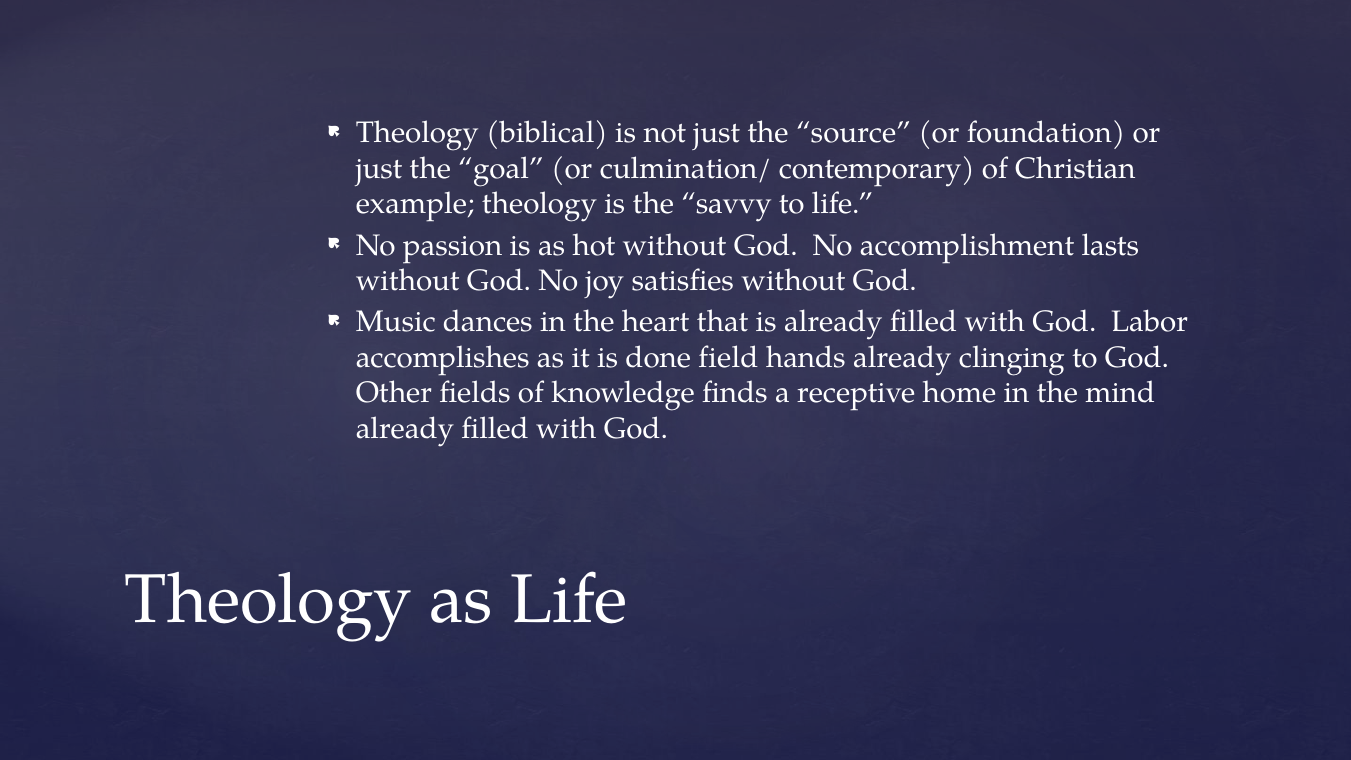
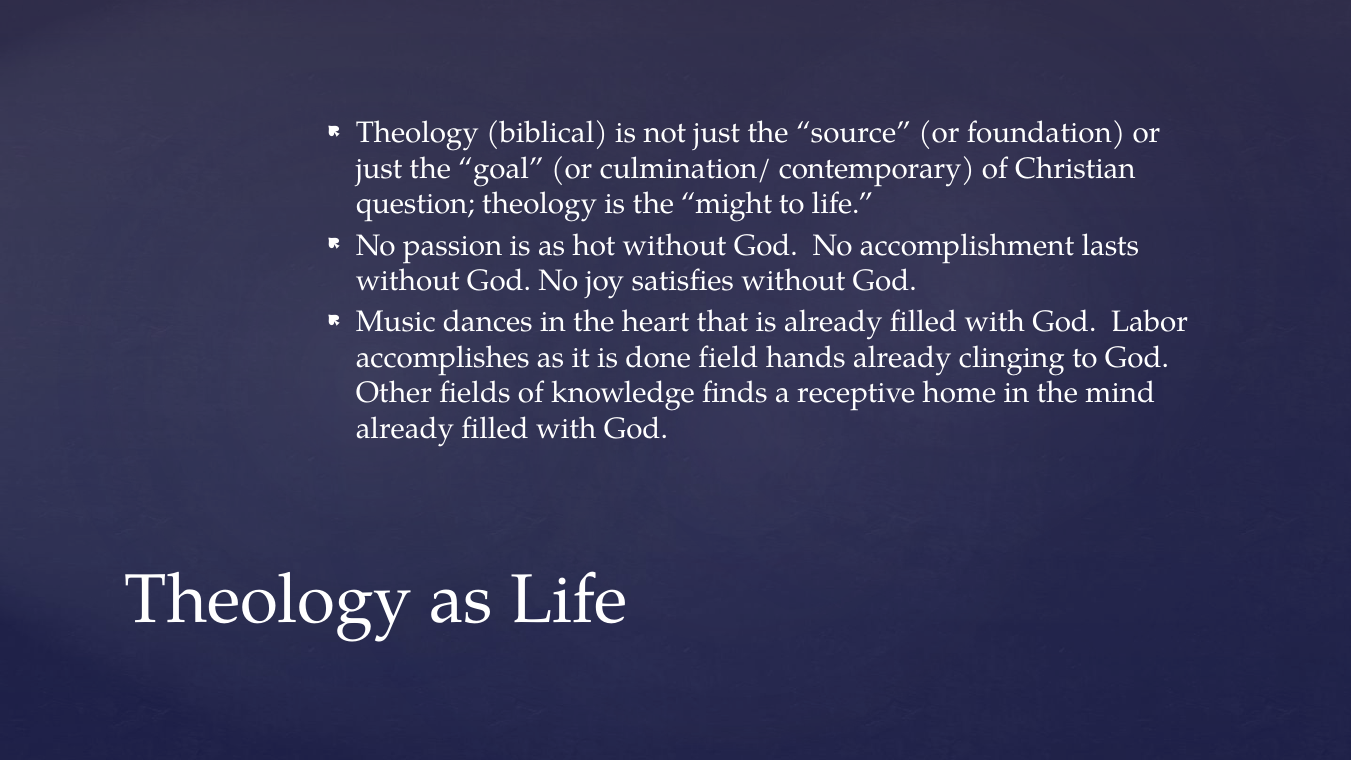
example: example -> question
savvy: savvy -> might
